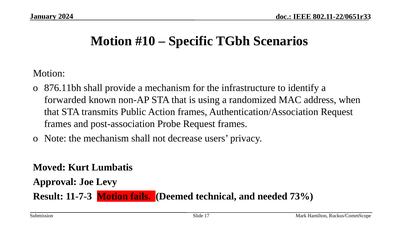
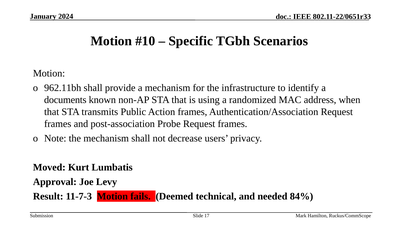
876.11bh: 876.11bh -> 962.11bh
forwarded: forwarded -> documents
73%: 73% -> 84%
